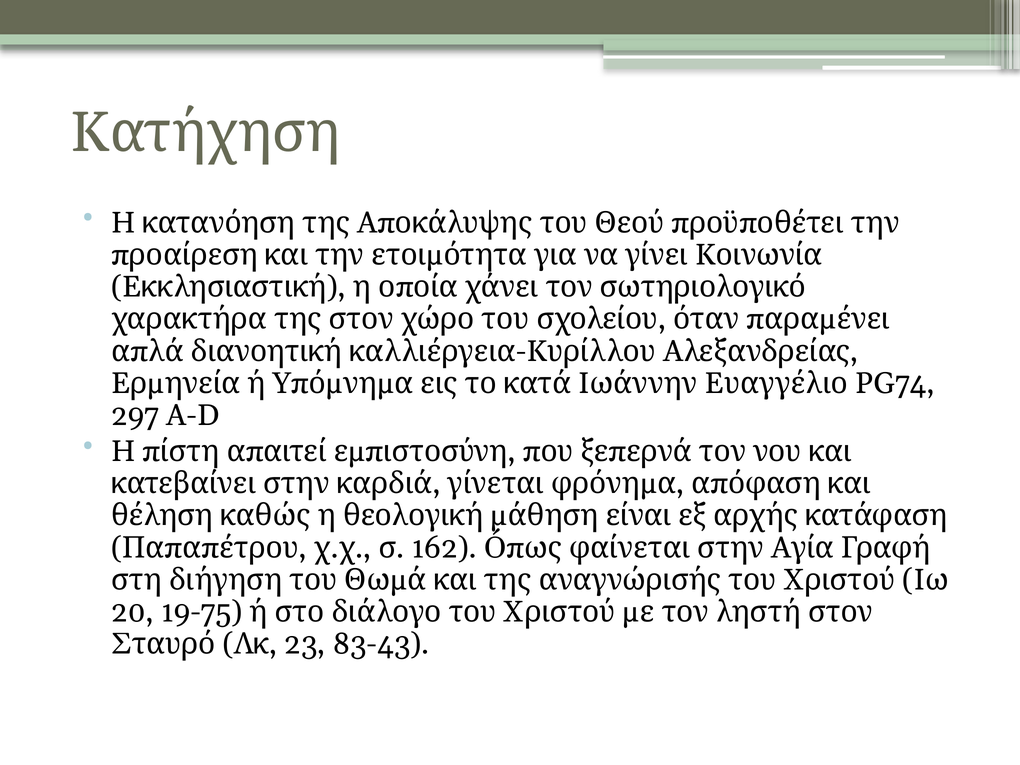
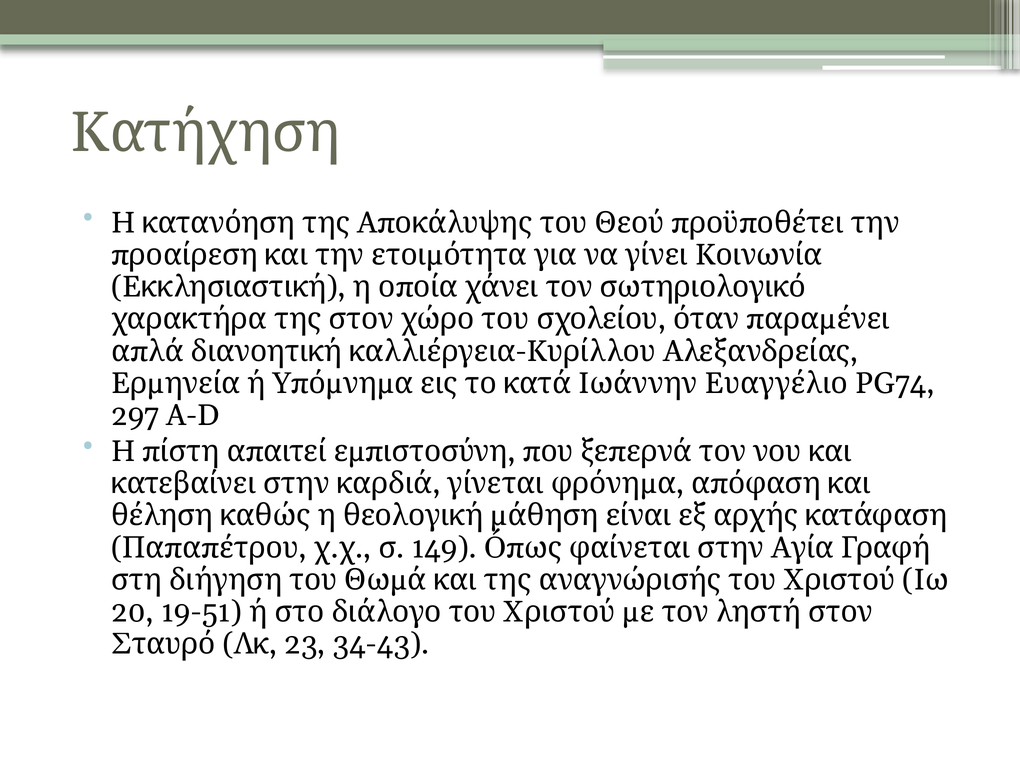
162: 162 -> 149
19-75: 19-75 -> 19-51
83-43: 83-43 -> 34-43
